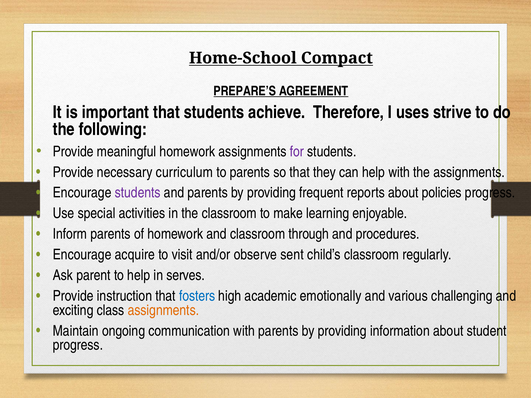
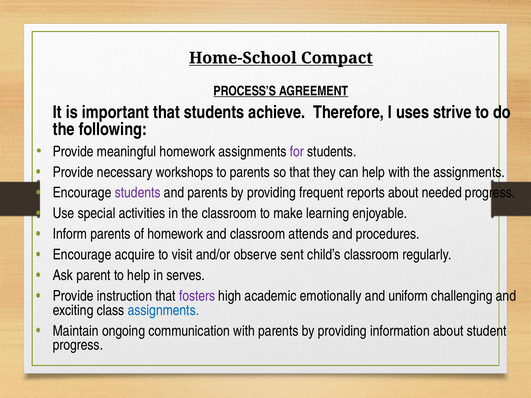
PREPARE’S: PREPARE’S -> PROCESS’S
curriculum: curriculum -> workshops
policies: policies -> needed
through: through -> attends
fosters colour: blue -> purple
various: various -> uniform
assignments at (163, 310) colour: orange -> blue
